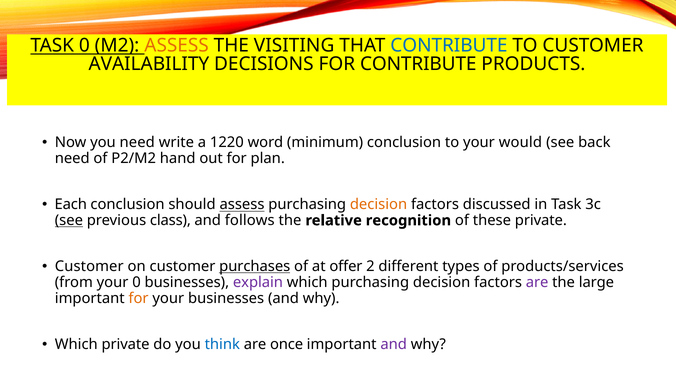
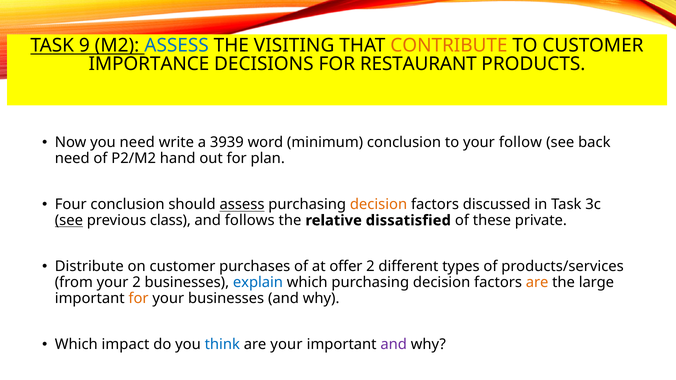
TASK 0: 0 -> 9
ASSESS at (177, 45) colour: orange -> blue
CONTRIBUTE at (449, 45) colour: blue -> orange
AVAILABILITY: AVAILABILITY -> IMPORTANCE
FOR CONTRIBUTE: CONTRIBUTE -> RESTAURANT
1220: 1220 -> 3939
would: would -> follow
Each: Each -> Four
recognition: recognition -> dissatisfied
Customer at (89, 267): Customer -> Distribute
purchases underline: present -> none
your 0: 0 -> 2
explain colour: purple -> blue
are at (537, 283) colour: purple -> orange
Which private: private -> impact
are once: once -> your
